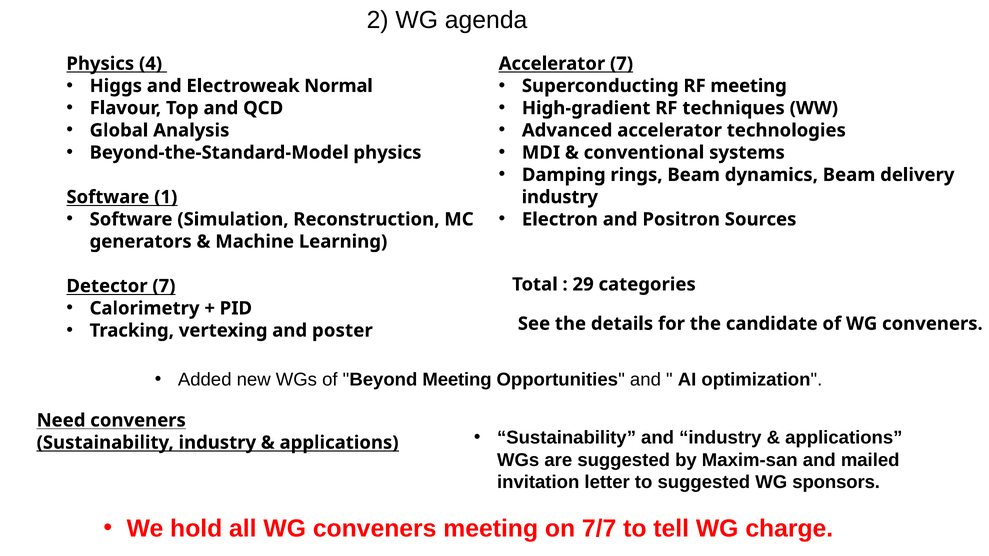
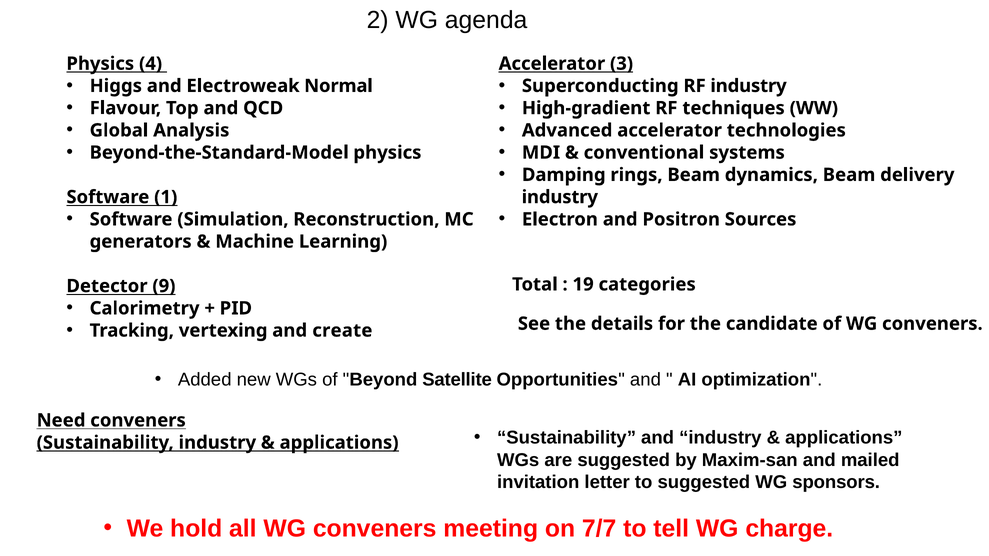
Accelerator 7: 7 -> 3
RF meeting: meeting -> industry
29: 29 -> 19
Detector 7: 7 -> 9
poster: poster -> create
Beyond Meeting: Meeting -> Satellite
